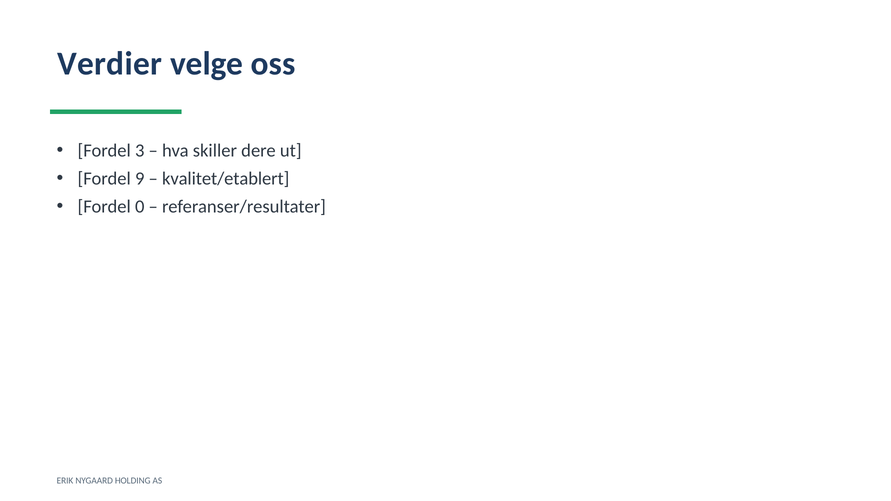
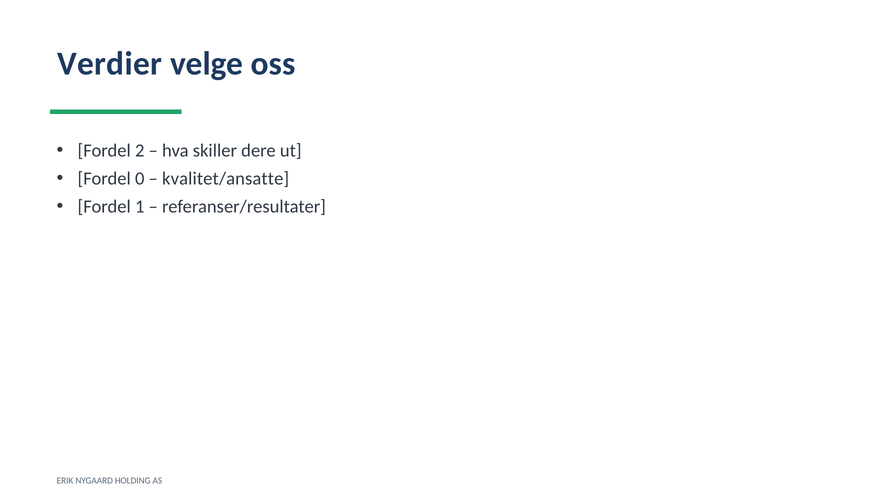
3: 3 -> 2
9: 9 -> 0
kvalitet/etablert: kvalitet/etablert -> kvalitet/ansatte
0: 0 -> 1
